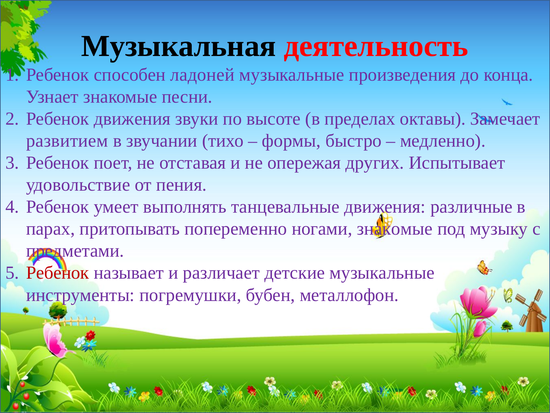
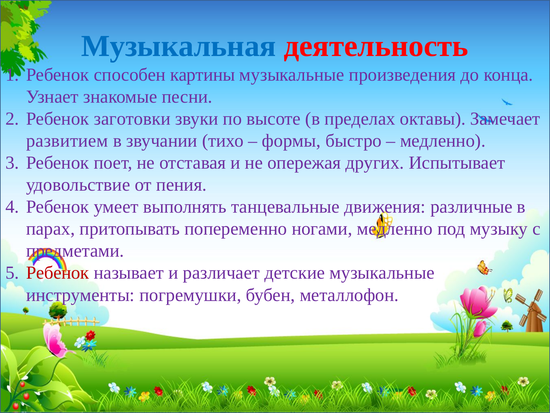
Музыкальная colour: black -> blue
ладоней: ладоней -> картины
Ребенок движения: движения -> заготовки
ногами знакомые: знакомые -> медленно
